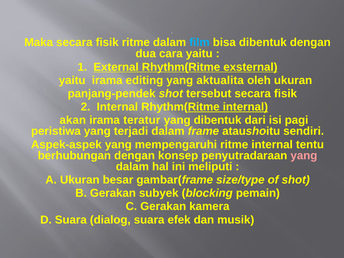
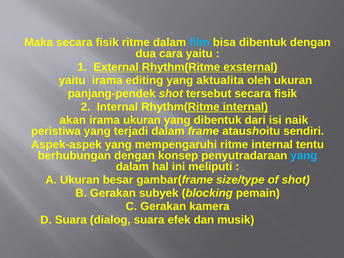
irama teratur: teratur -> ukuran
pagi: pagi -> naik
yang at (304, 156) colour: pink -> light blue
